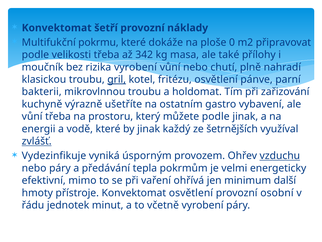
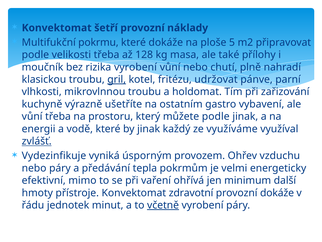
0: 0 -> 5
342: 342 -> 128
fritézu osvětlení: osvětlení -> udržovat
bakterii: bakterii -> vlhkosti
šetrnějších: šetrnějších -> využíváme
vzduchu underline: present -> none
Konvektomat osvětlení: osvětlení -> zdravotní
provozní osobní: osobní -> dokáže
včetně underline: none -> present
